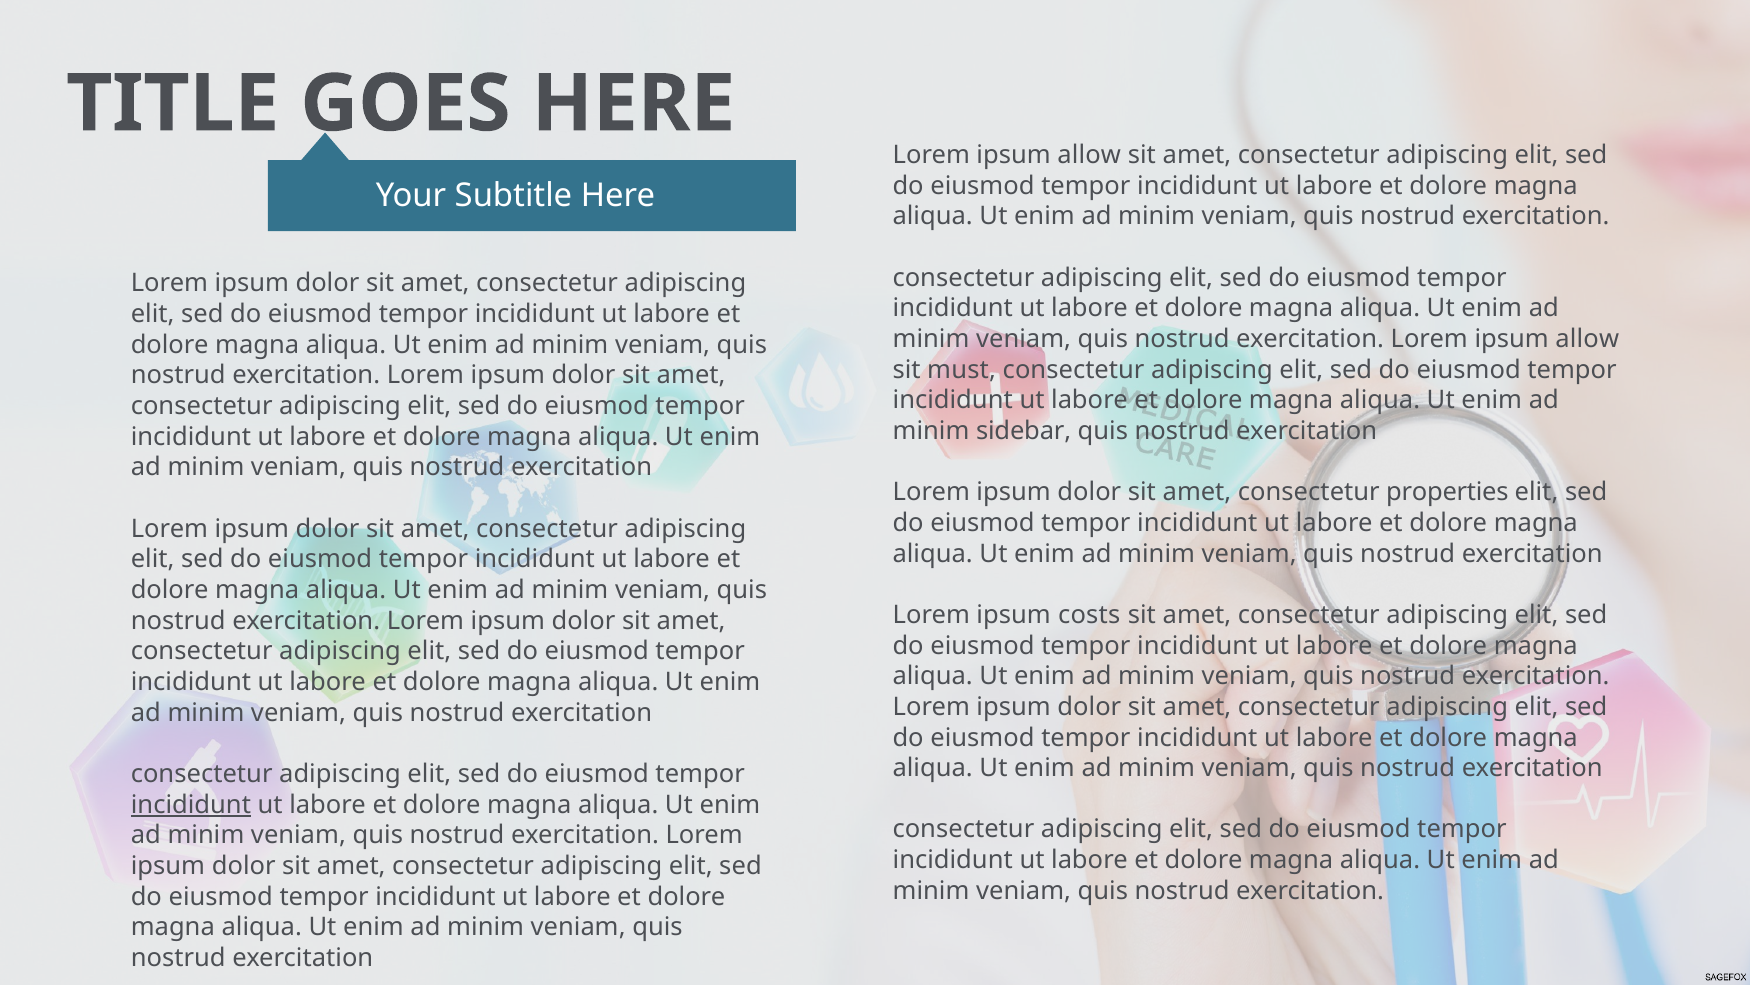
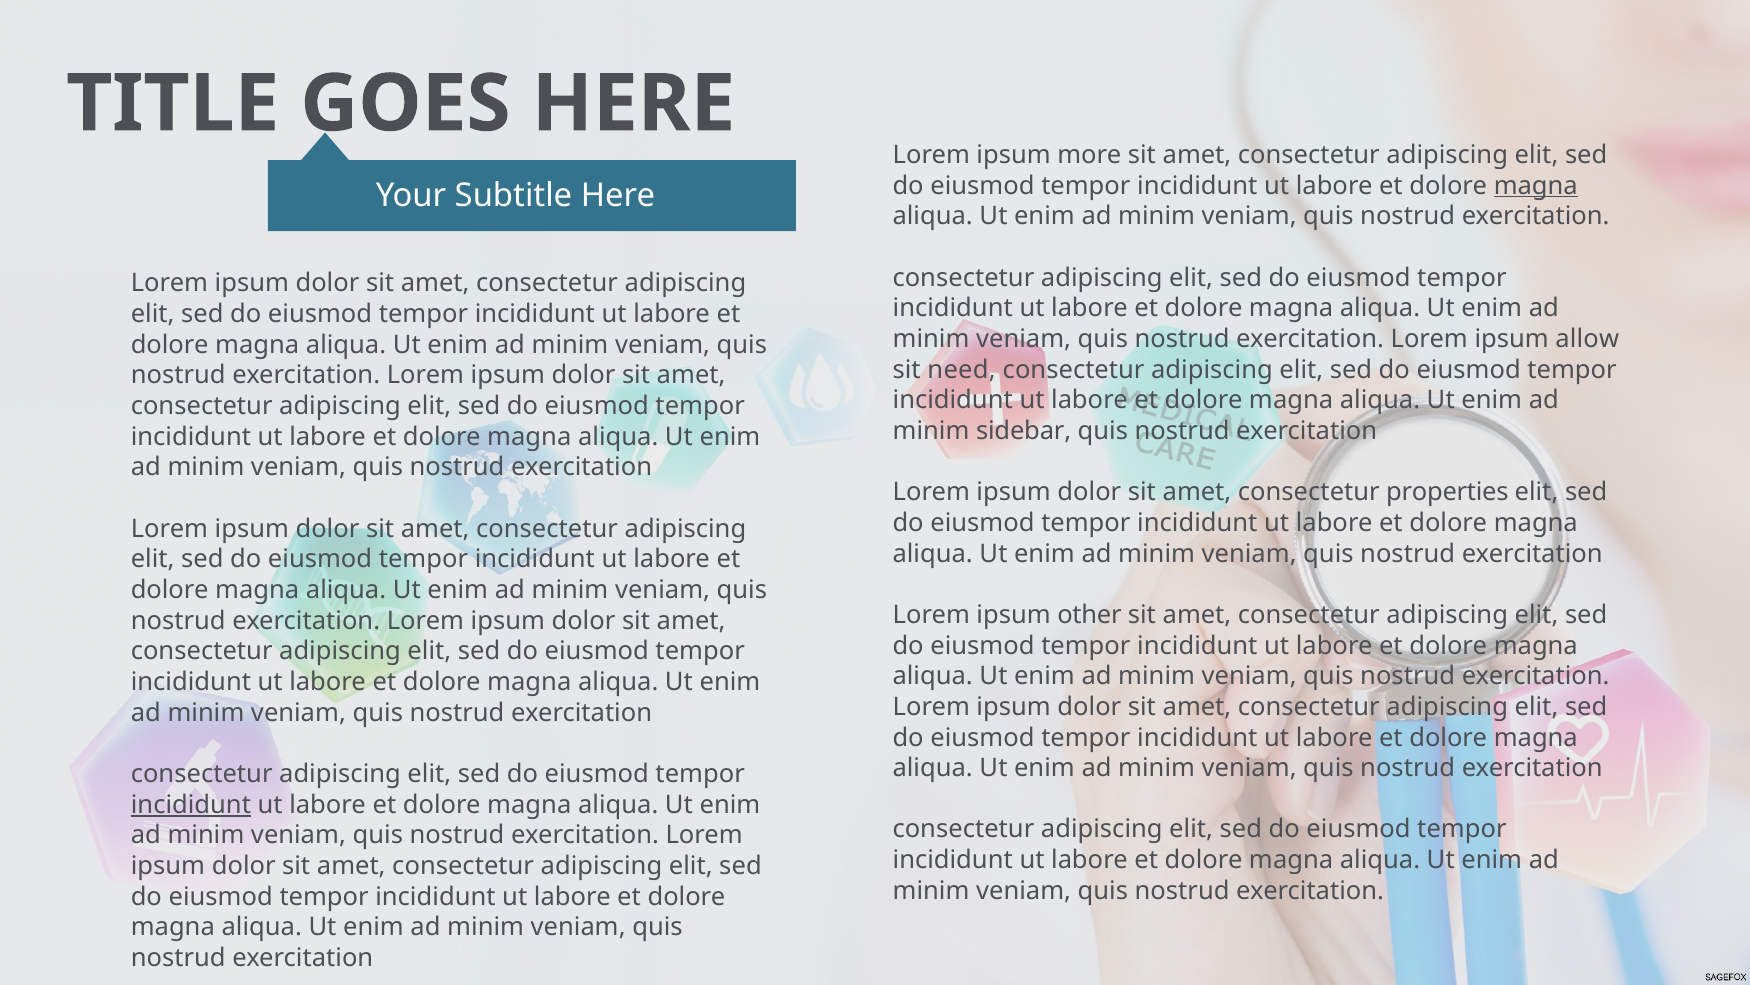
allow at (1089, 155): allow -> more
magna at (1536, 186) underline: none -> present
must: must -> need
costs: costs -> other
